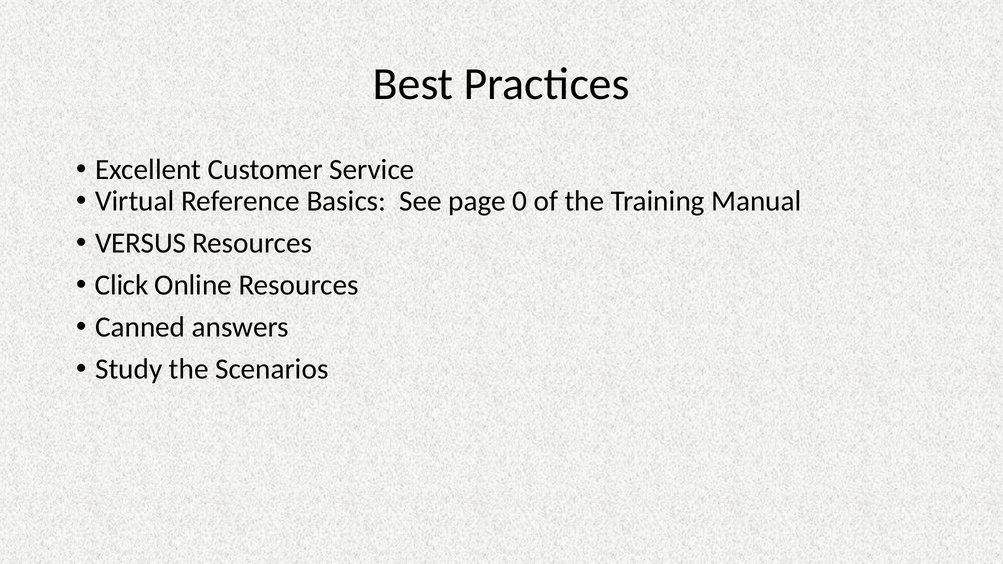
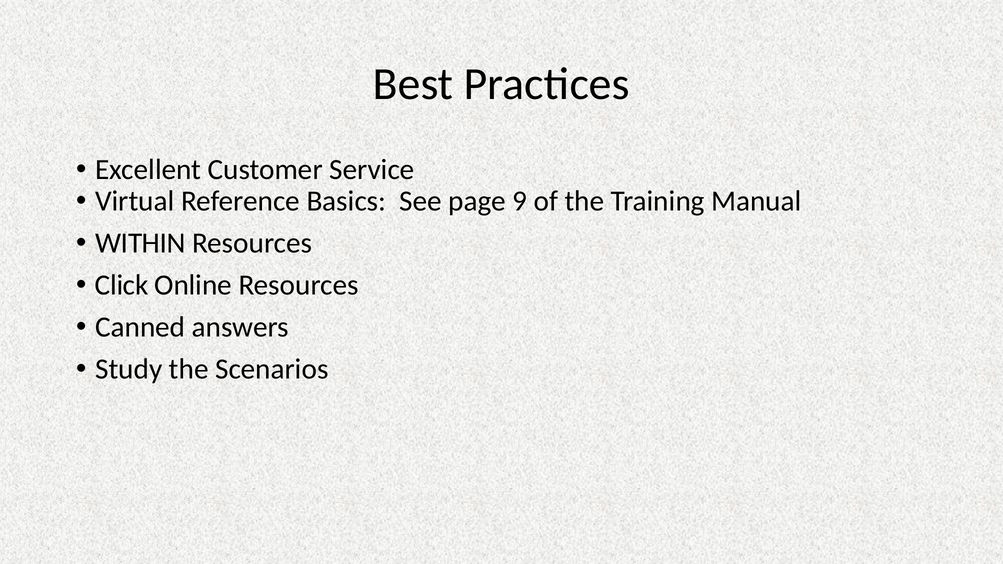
0: 0 -> 9
VERSUS: VERSUS -> WITHIN
